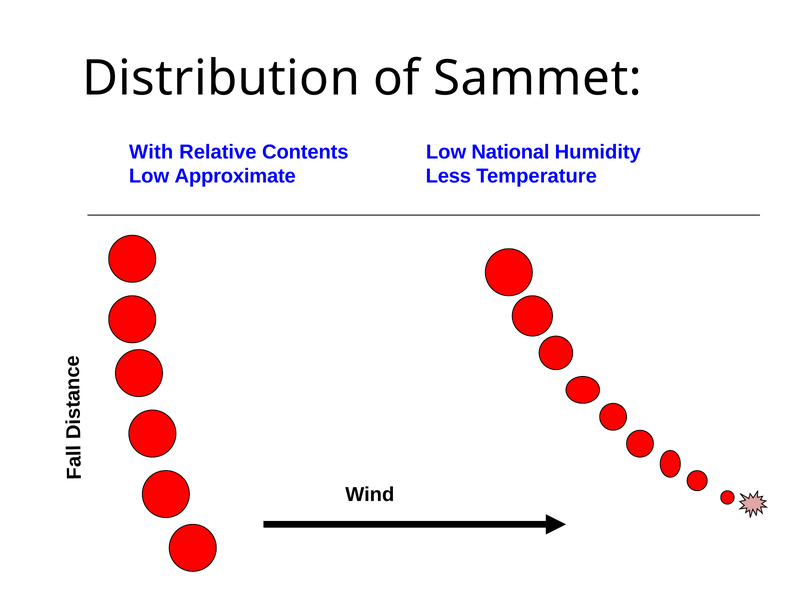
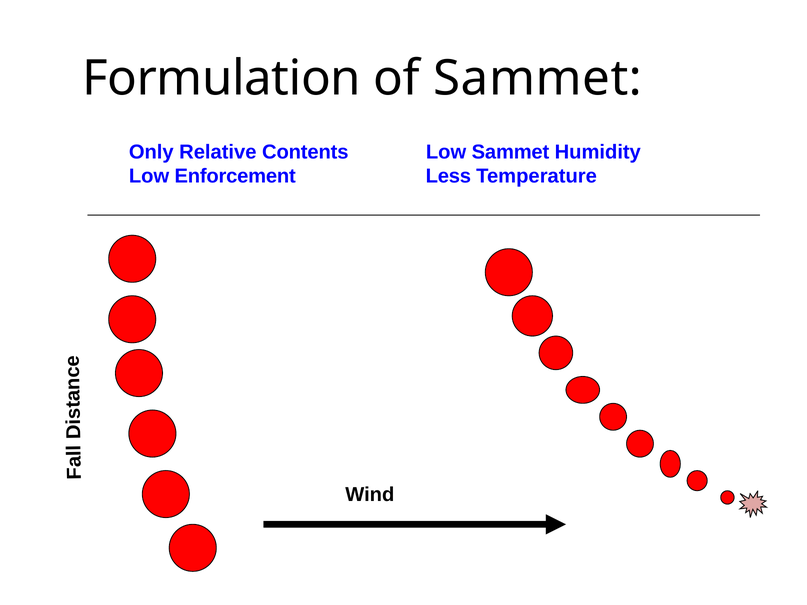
Distribution: Distribution -> Formulation
With: With -> Only
Low National: National -> Sammet
Approximate: Approximate -> Enforcement
